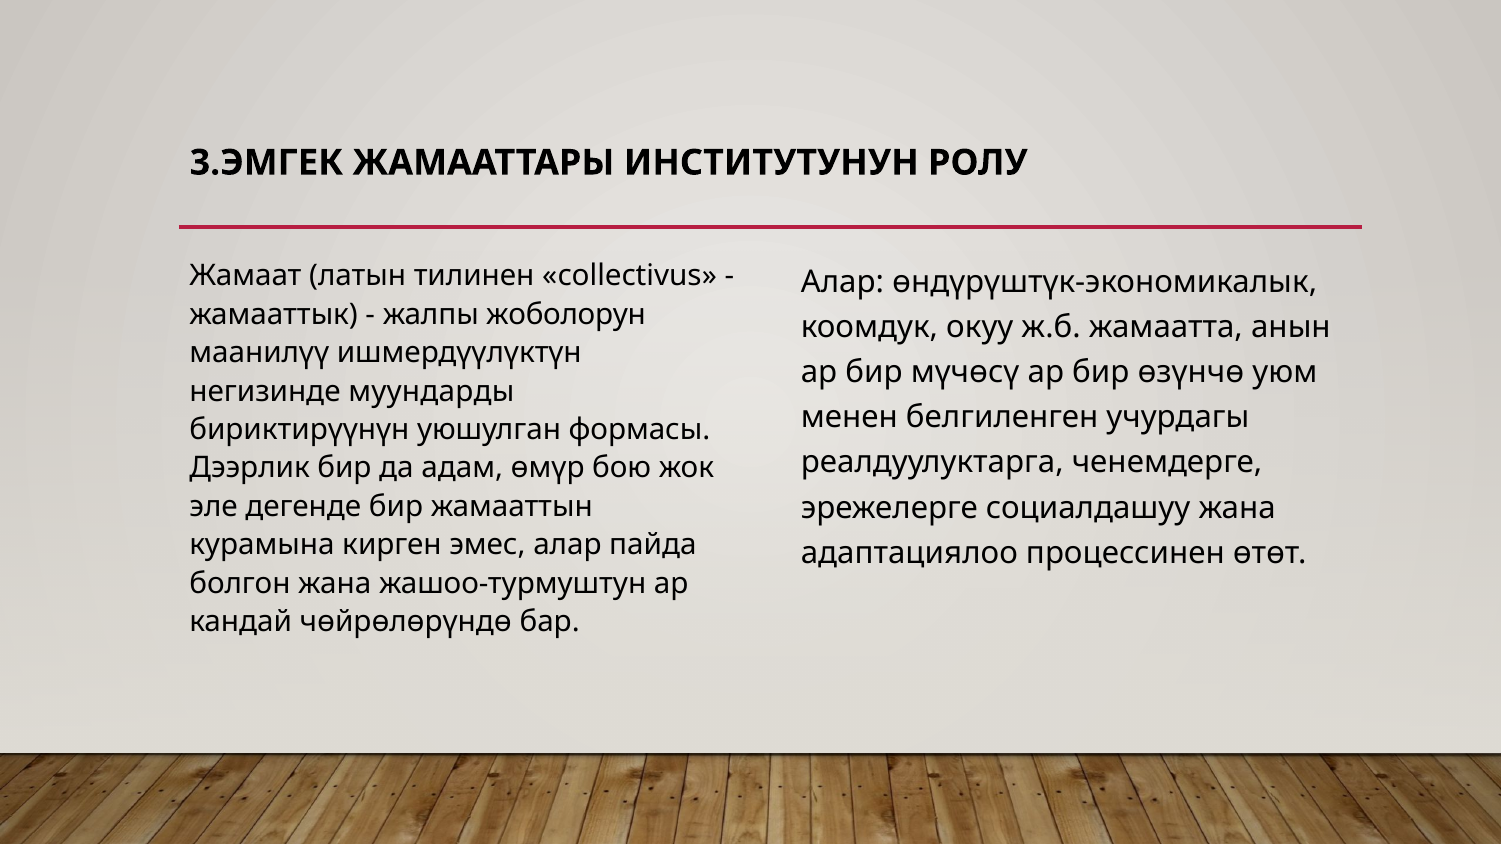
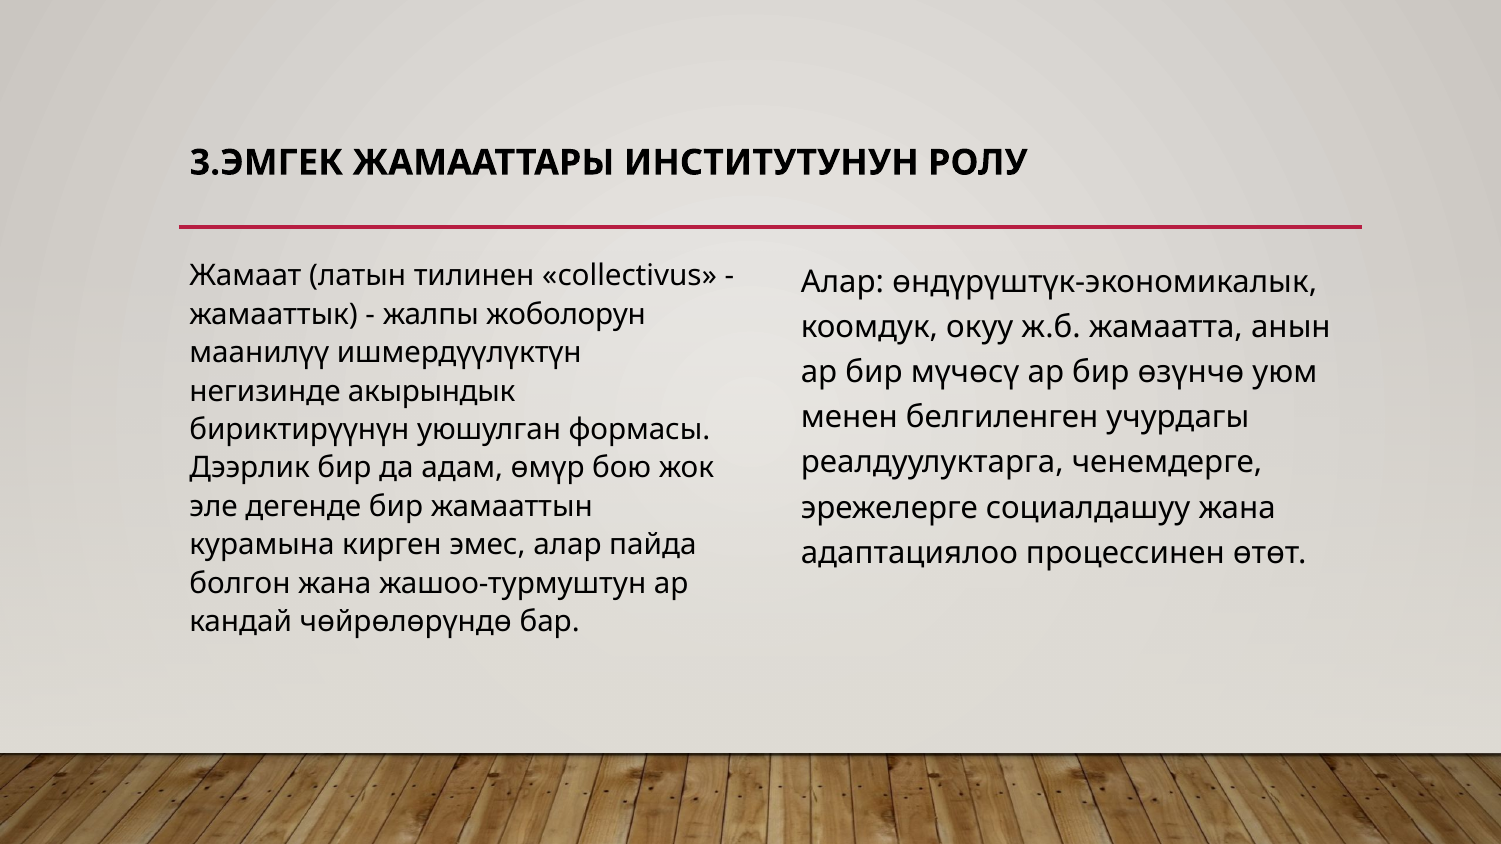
муундарды: муундарды -> акырындык
